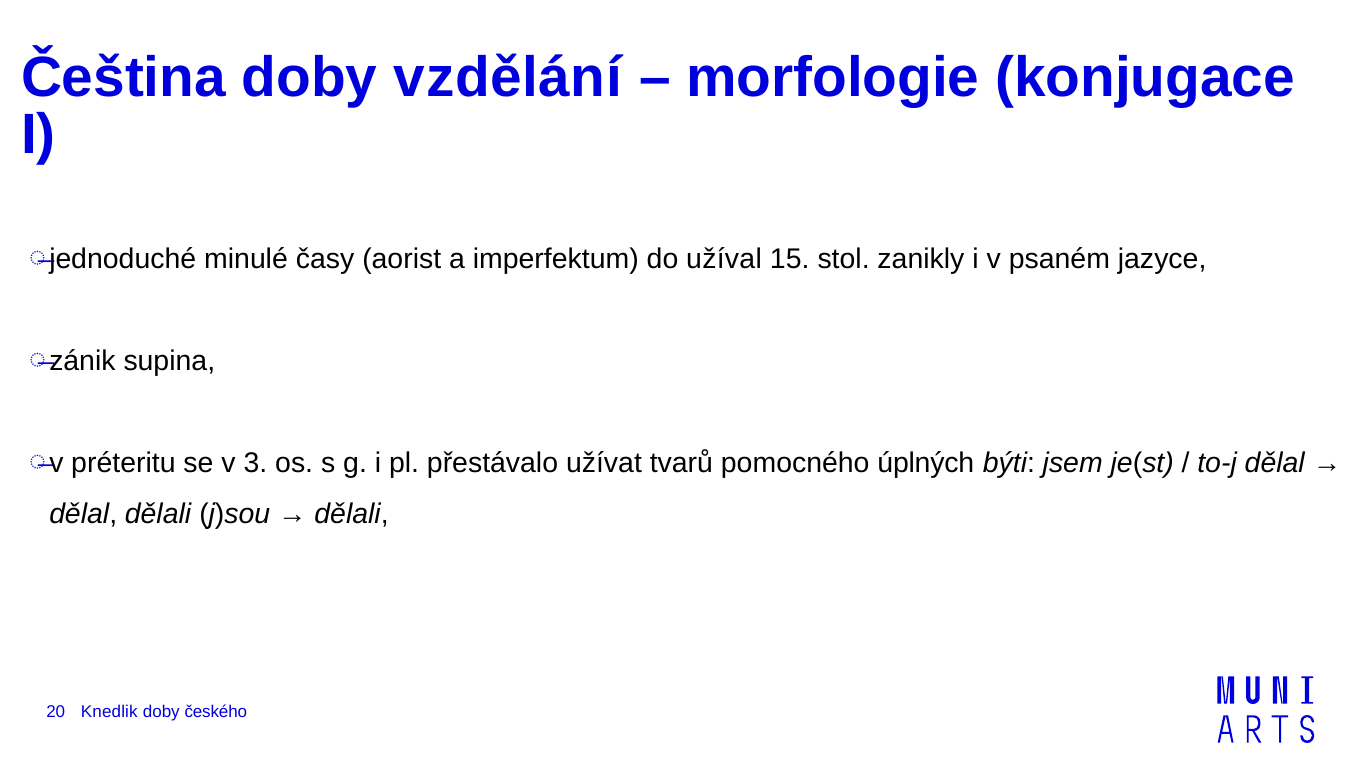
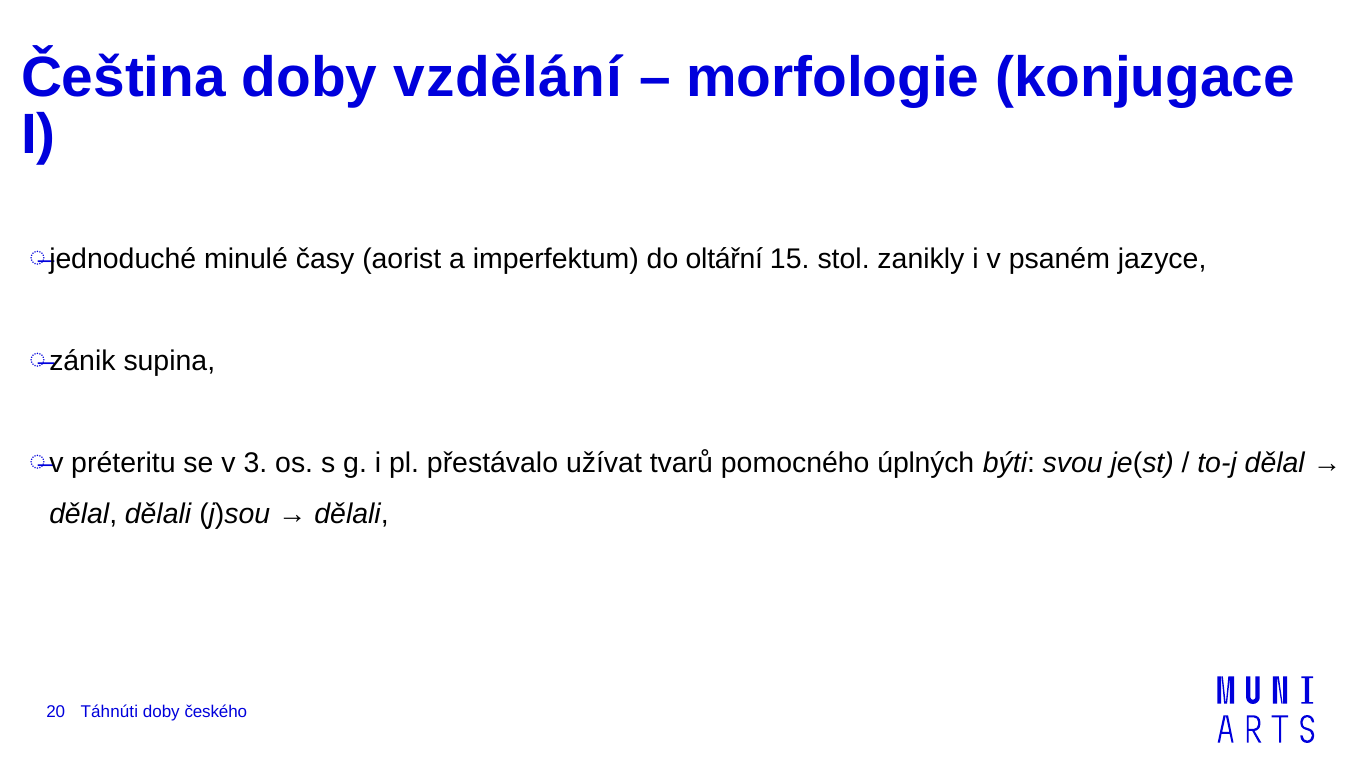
užíval: užíval -> oltářní
jsem: jsem -> svou
Knedlik: Knedlik -> Táhnúti
